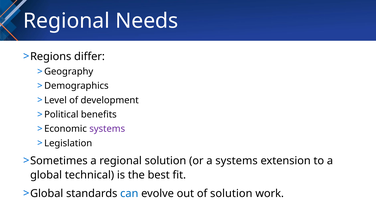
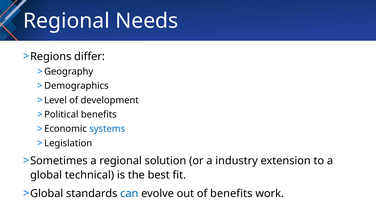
systems at (107, 129) colour: purple -> blue
a systems: systems -> industry
of solution: solution -> benefits
